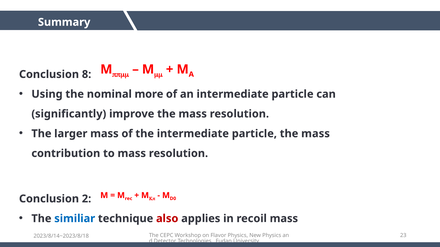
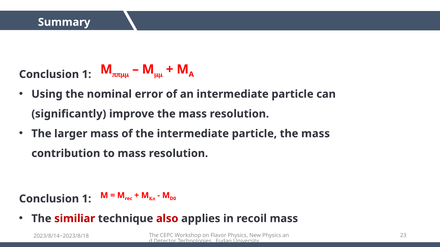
8 at (87, 74): 8 -> 1
more: more -> error
2 at (87, 199): 2 -> 1
similiar colour: blue -> red
